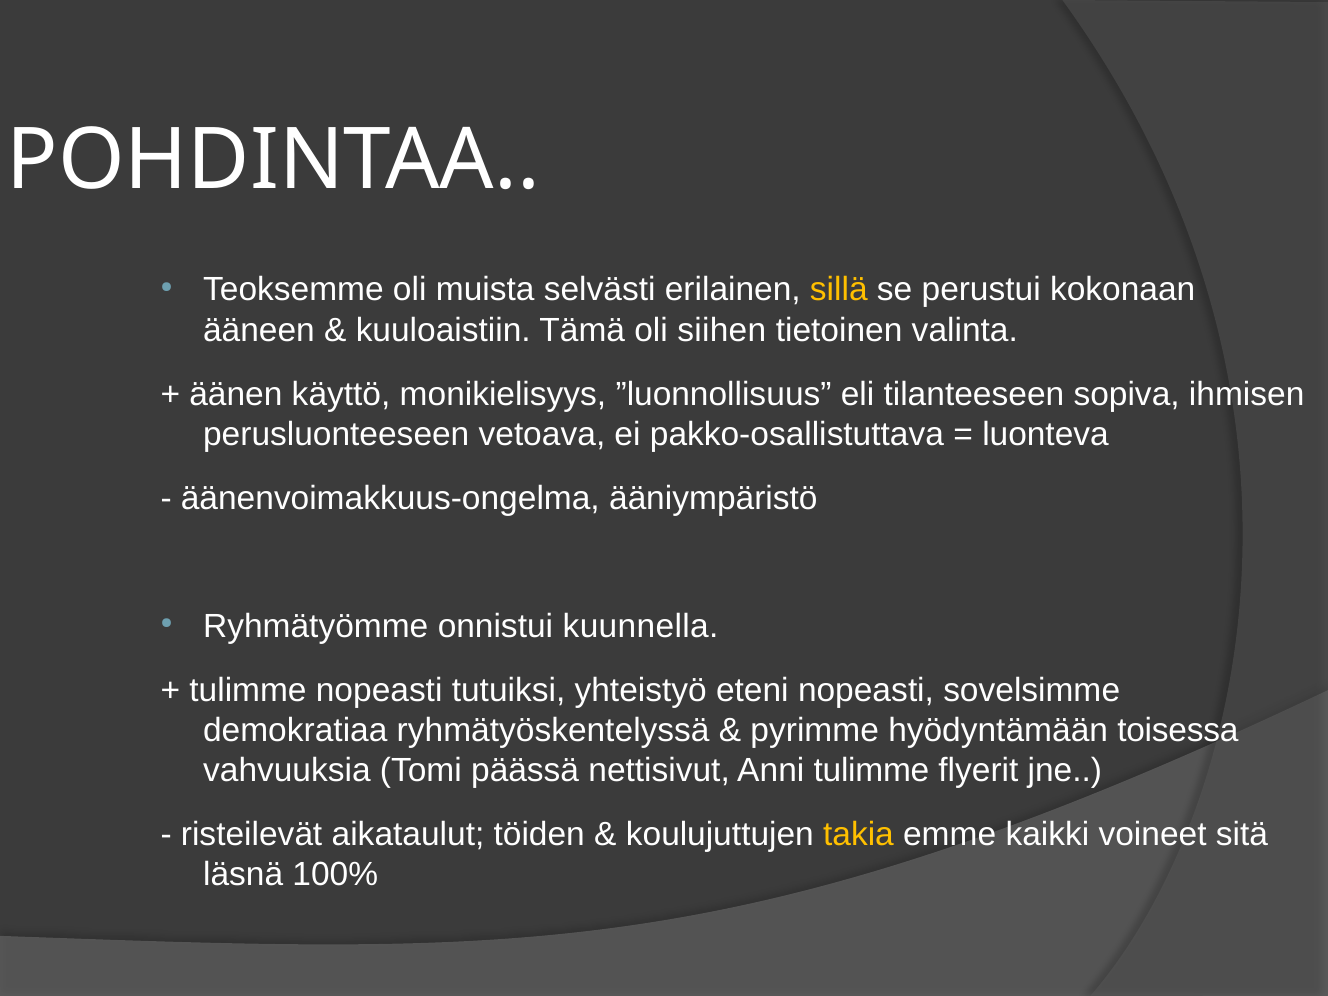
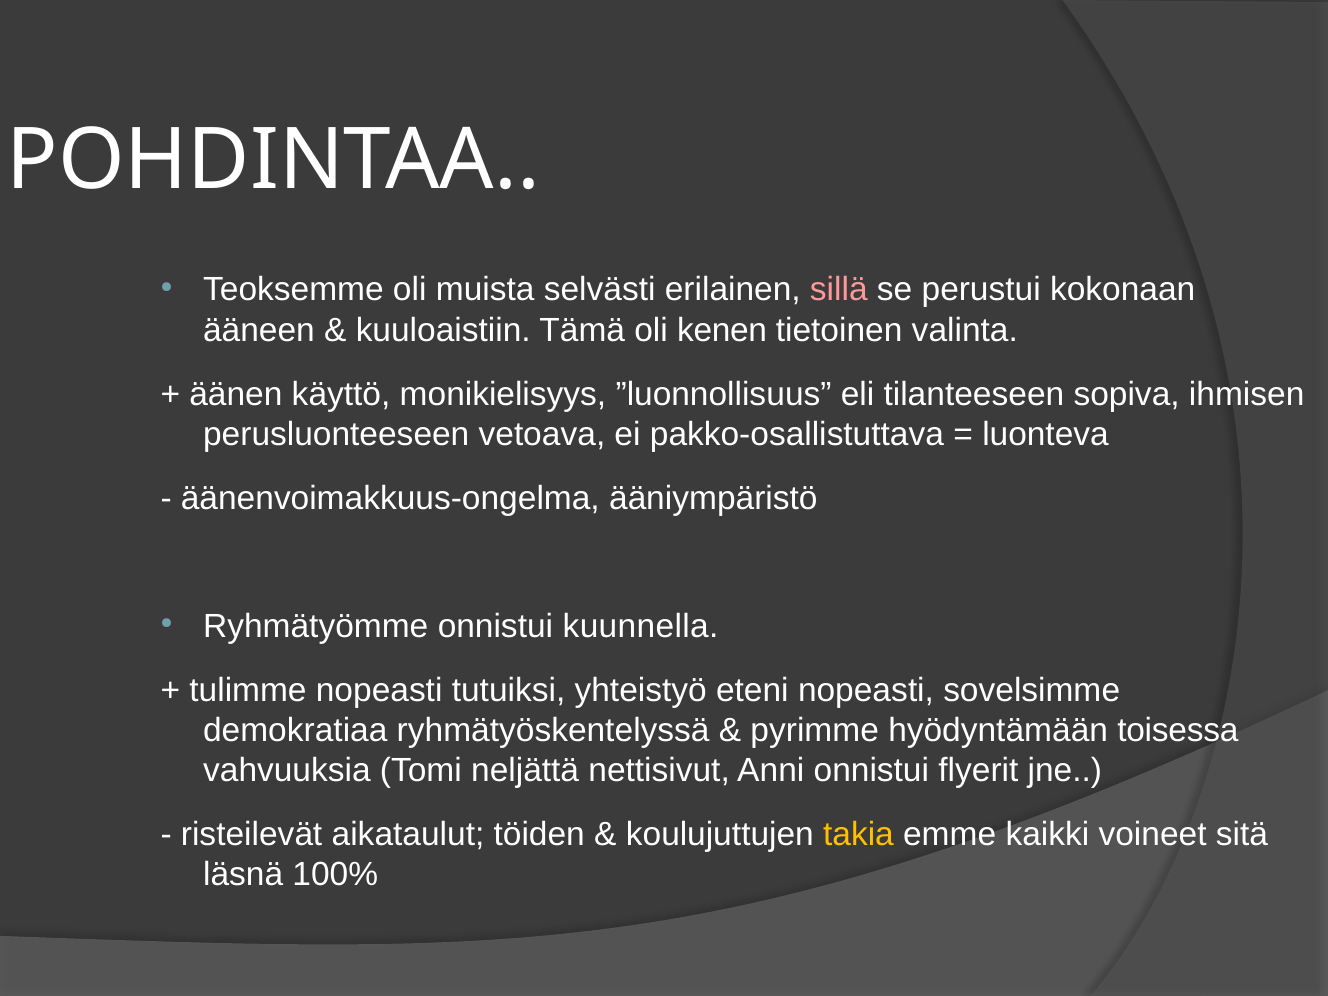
sillä colour: yellow -> pink
siihen: siihen -> kenen
päässä: päässä -> neljättä
Anni tulimme: tulimme -> onnistui
